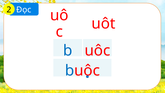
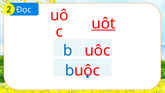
uôt underline: none -> present
